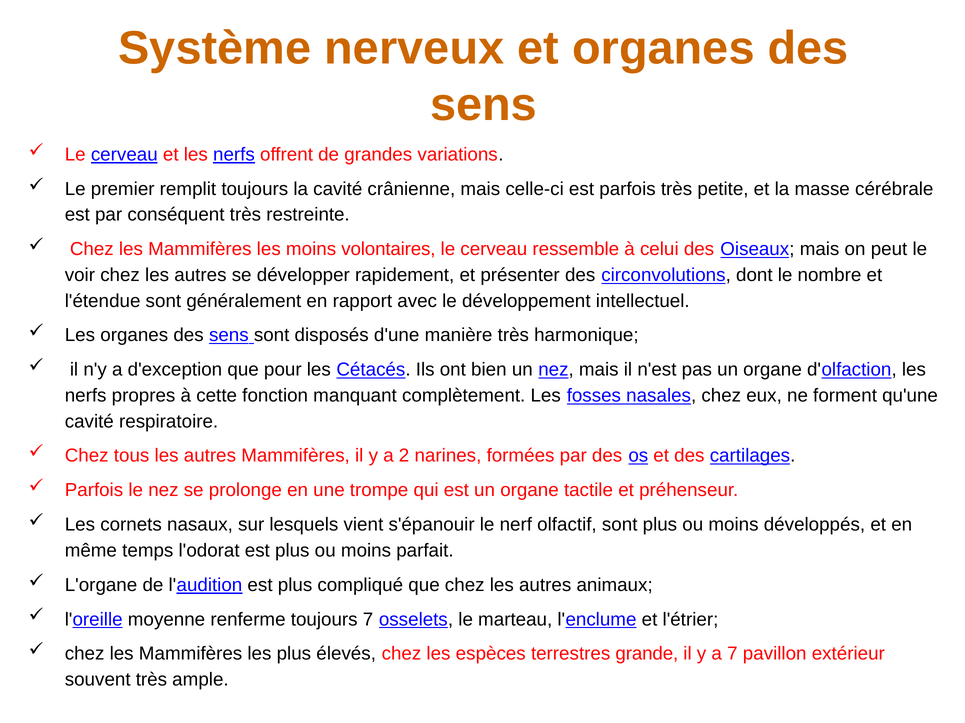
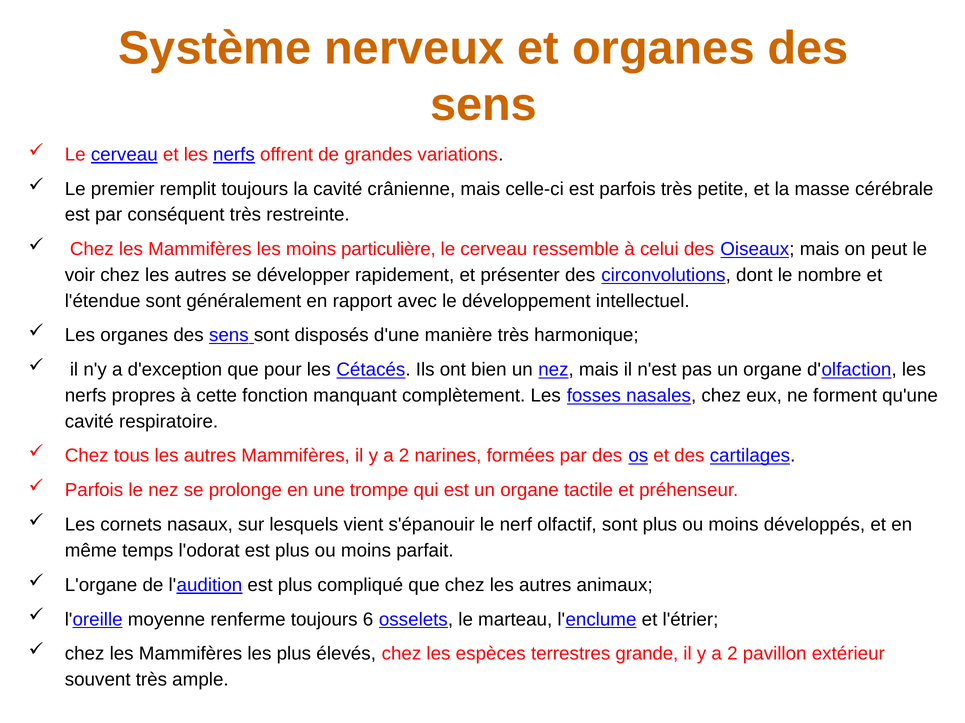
volontaires: volontaires -> particulière
toujours 7: 7 -> 6
7 at (732, 654): 7 -> 2
